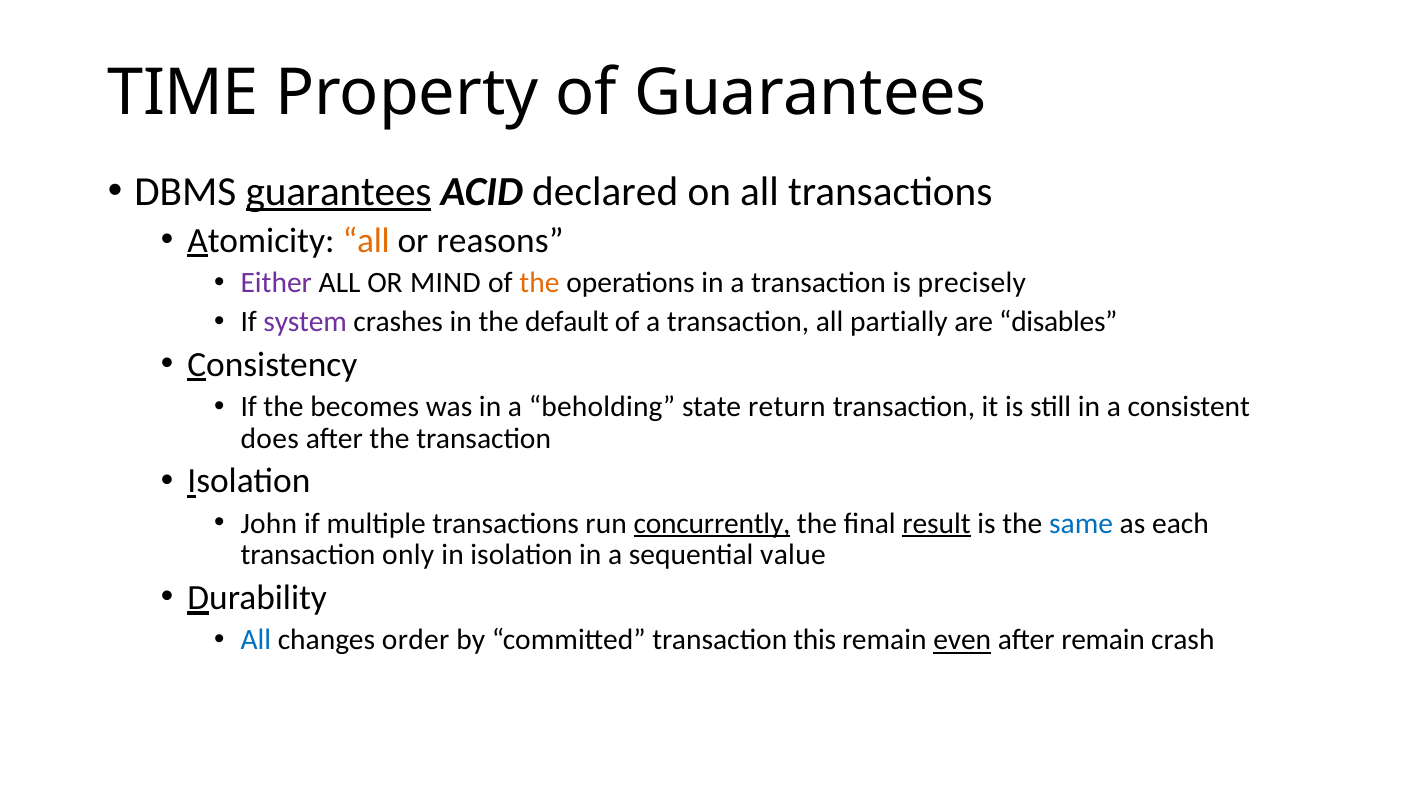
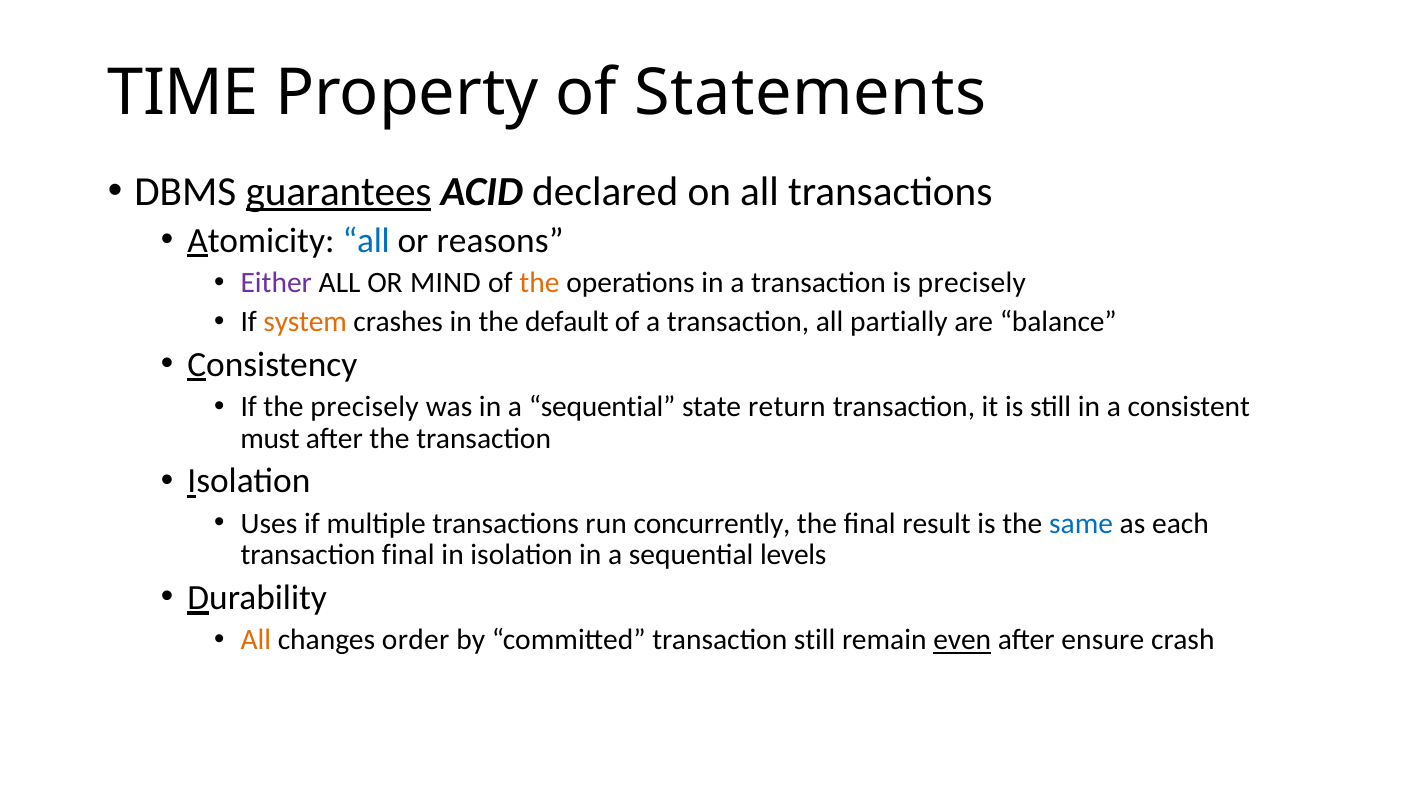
of Guarantees: Guarantees -> Statements
all at (366, 240) colour: orange -> blue
system colour: purple -> orange
disables: disables -> balance
the becomes: becomes -> precisely
was in a beholding: beholding -> sequential
does: does -> must
John: John -> Uses
concurrently underline: present -> none
result underline: present -> none
transaction only: only -> final
value: value -> levels
All at (256, 640) colour: blue -> orange
transaction this: this -> still
after remain: remain -> ensure
